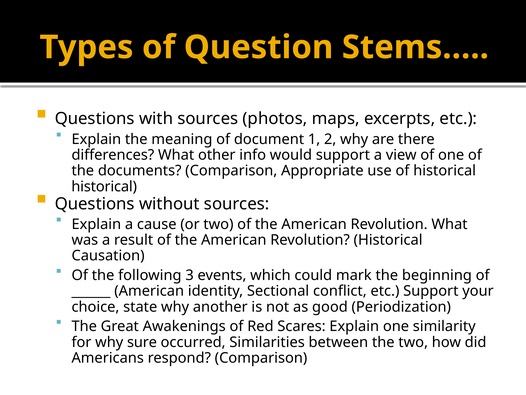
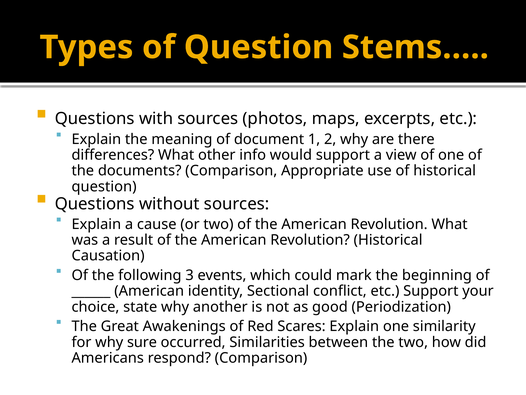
historical at (104, 186): historical -> question
